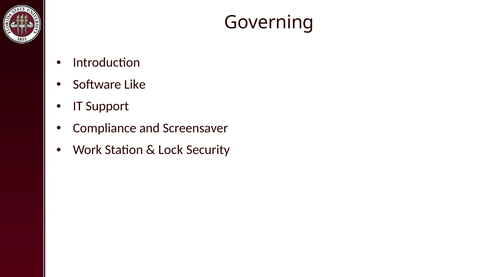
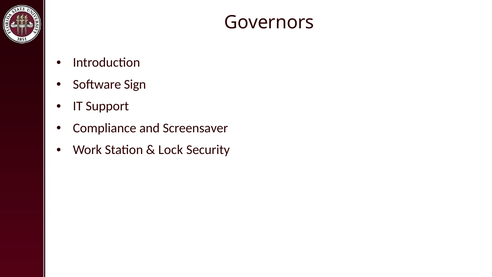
Governing: Governing -> Governors
Like: Like -> Sign
